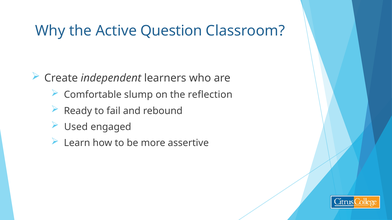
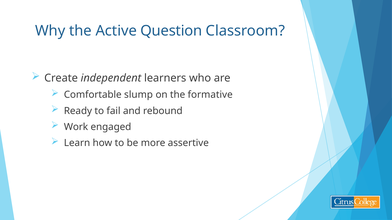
reflection: reflection -> formative
Used: Used -> Work
